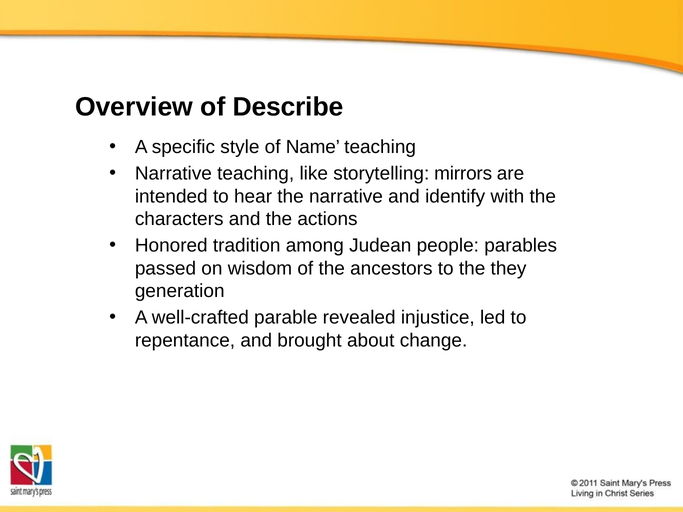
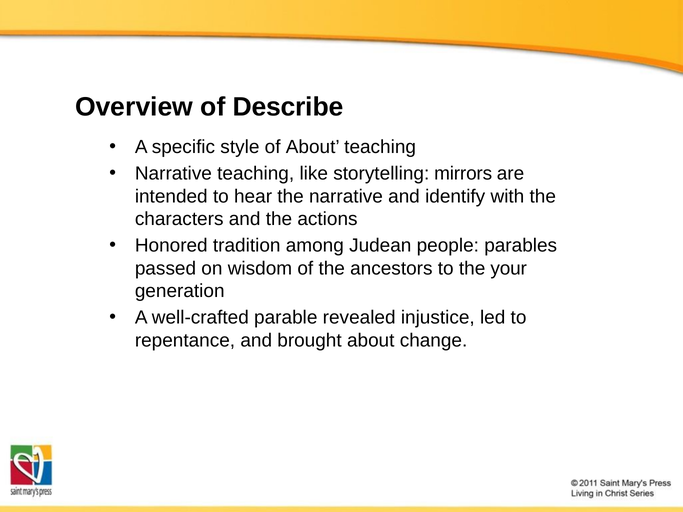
of Name: Name -> About
they: they -> your
